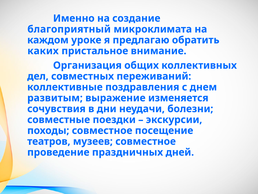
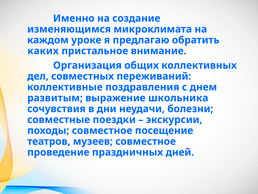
благоприятный: благоприятный -> изменяющимся
изменяется: изменяется -> школьника
